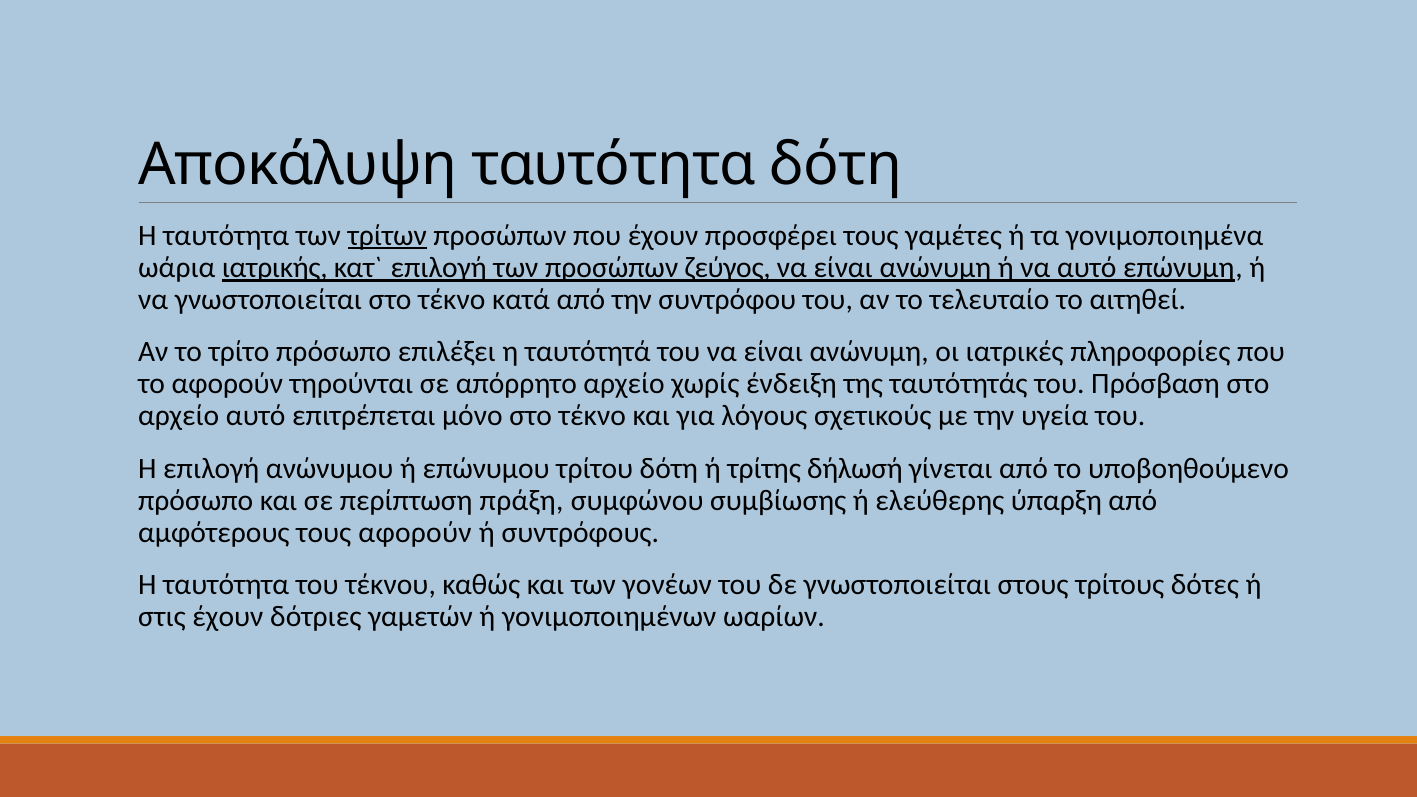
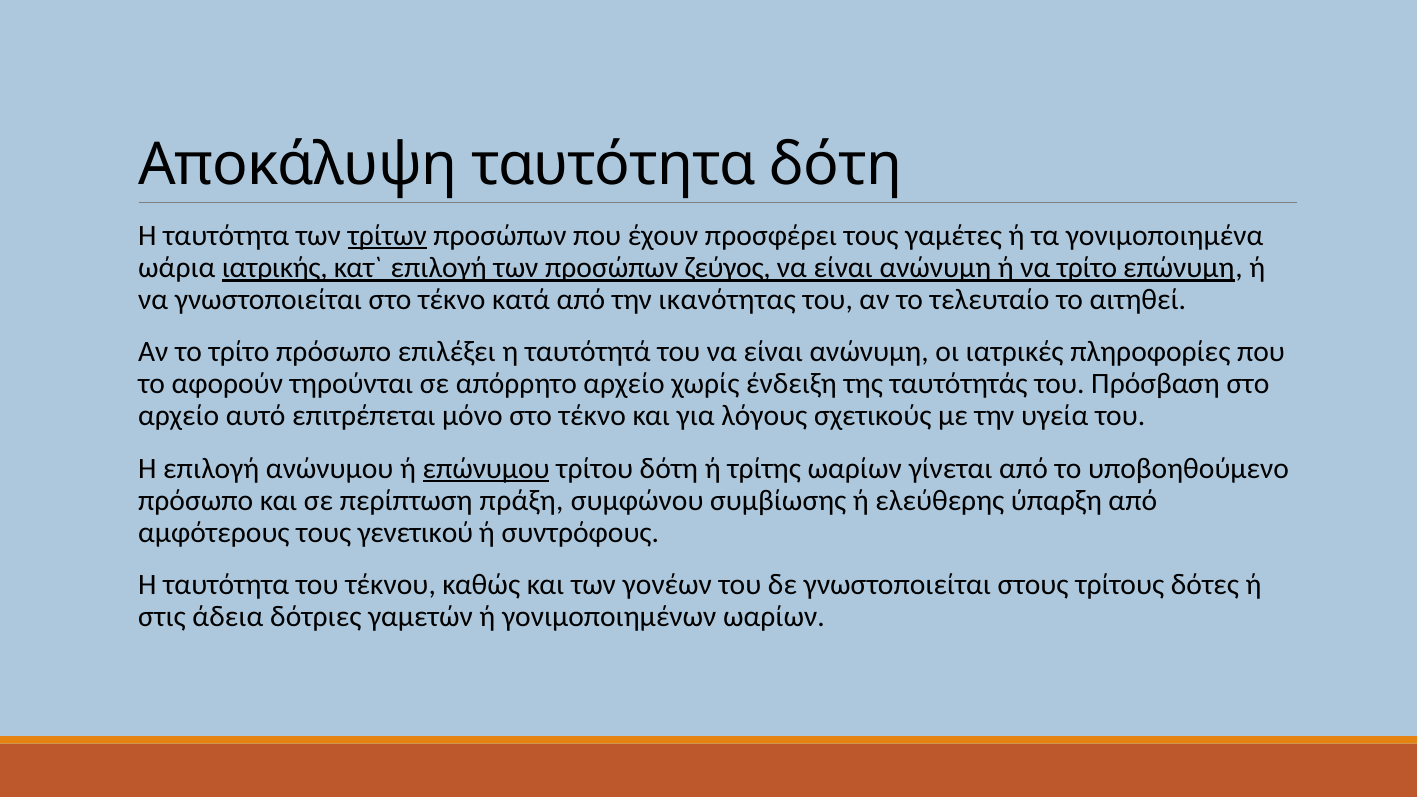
να αυτό: αυτό -> τρίτο
συντρόφου: συντρόφου -> ικανότητας
επώνυμου underline: none -> present
τρίτης δήλωσή: δήλωσή -> ωαρίων
τους αφορούν: αφορούν -> γενετικού
στις έχουν: έχουν -> άδεια
